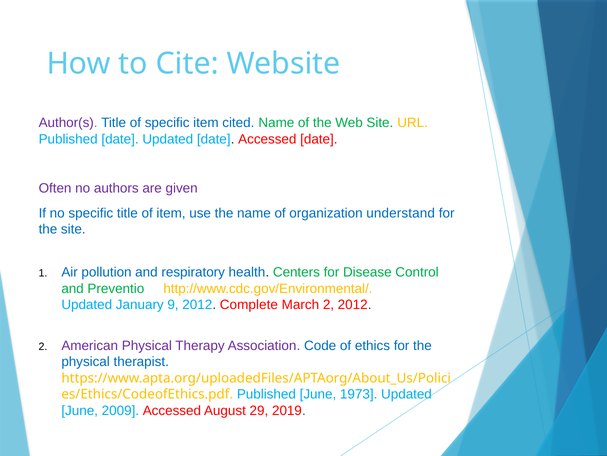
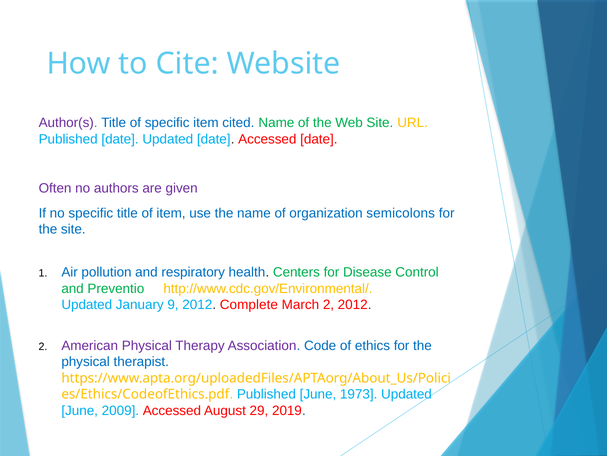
understand: understand -> semicolons
